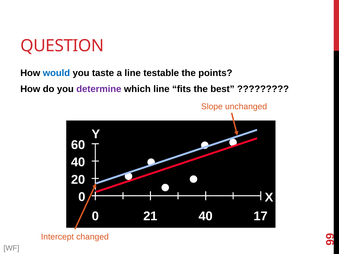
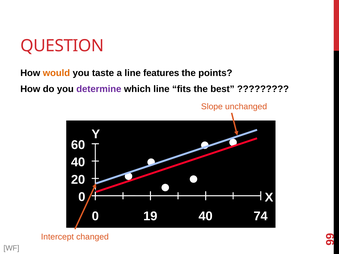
would colour: blue -> orange
testable: testable -> features
21: 21 -> 19
17: 17 -> 74
